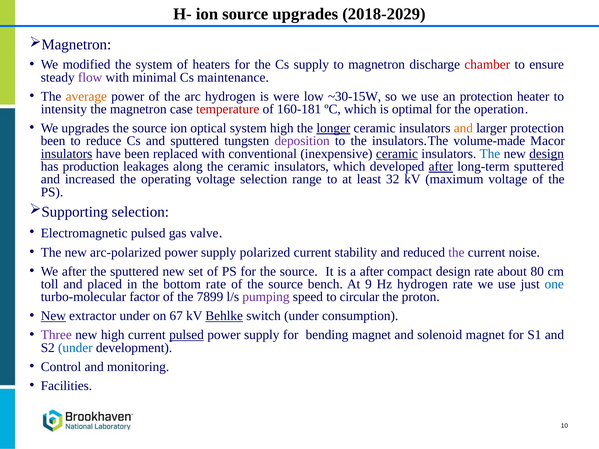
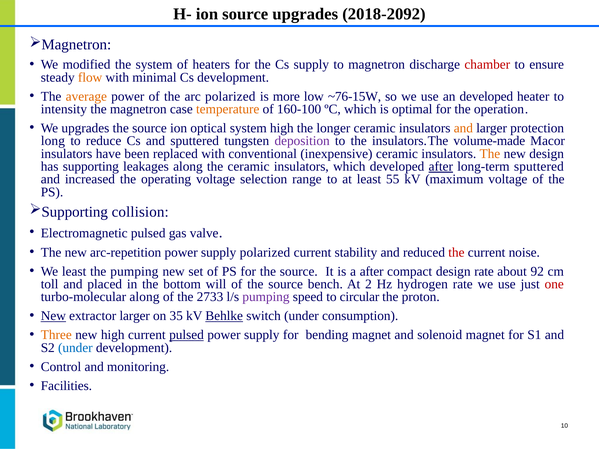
2018-2029: 2018-2029 -> 2018-2092
flow colour: purple -> orange
Cs maintenance: maintenance -> development
arc hydrogen: hydrogen -> polarized
were: were -> more
~30-15W: ~30-15W -> ~76-15W
an protection: protection -> developed
temperature colour: red -> orange
160-181: 160-181 -> 160-100
longer underline: present -> none
been at (53, 141): been -> long
insulators at (67, 154) underline: present -> none
ceramic at (397, 154) underline: present -> none
The at (490, 154) colour: blue -> orange
design at (547, 154) underline: present -> none
production: production -> supporting
32: 32 -> 55
selection at (140, 212): selection -> collision
arc-polarized: arc-polarized -> arc-repetition
the at (456, 252) colour: purple -> red
We after: after -> least
the sputtered: sputtered -> pumping
80: 80 -> 92
bottom rate: rate -> will
9: 9 -> 2
one colour: blue -> red
turbo-molecular factor: factor -> along
7899: 7899 -> 2733
extractor under: under -> larger
67: 67 -> 35
Three colour: purple -> orange
